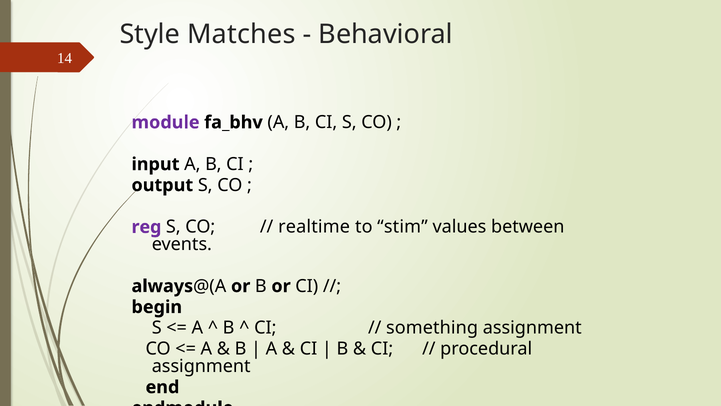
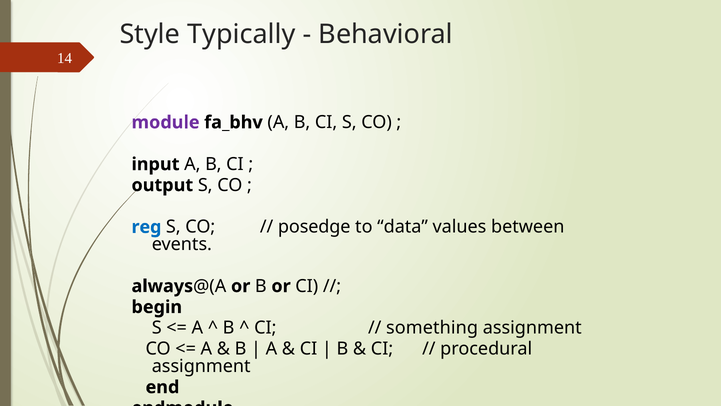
Matches: Matches -> Typically
reg colour: purple -> blue
realtime: realtime -> posedge
stim: stim -> data
